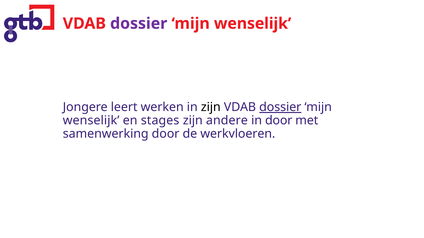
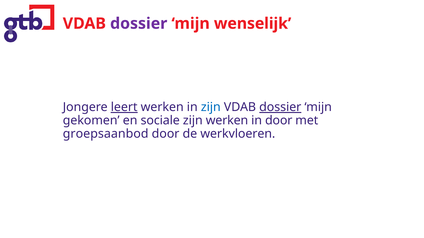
leert underline: none -> present
zijn at (211, 107) colour: black -> blue
wenselijk at (91, 121): wenselijk -> gekomen
stages: stages -> sociale
zijn andere: andere -> werken
samenwerking: samenwerking -> groepsaanbod
